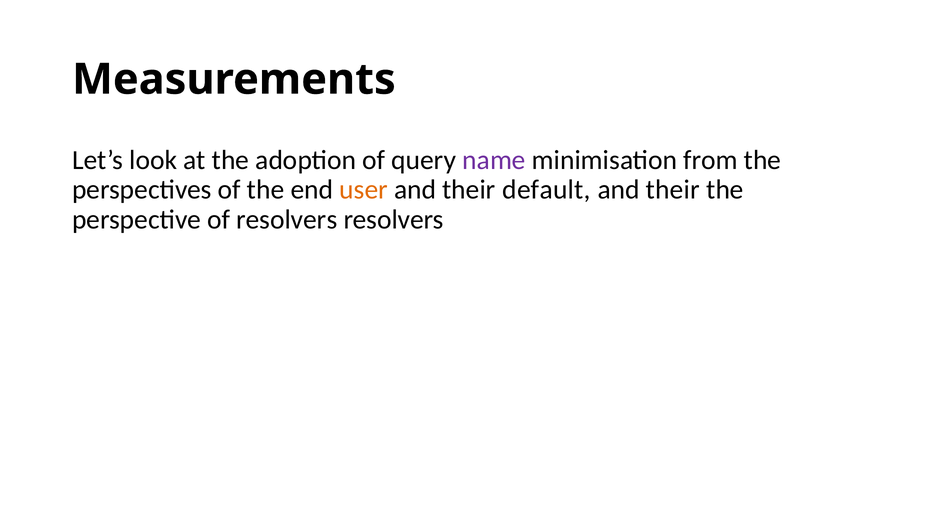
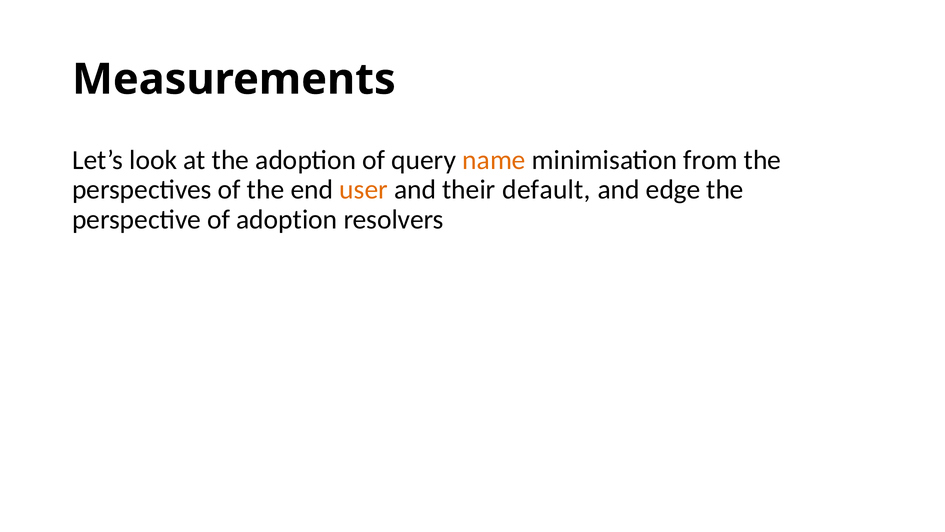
name colour: purple -> orange
their at (673, 190): their -> edge
of resolvers: resolvers -> adoption
